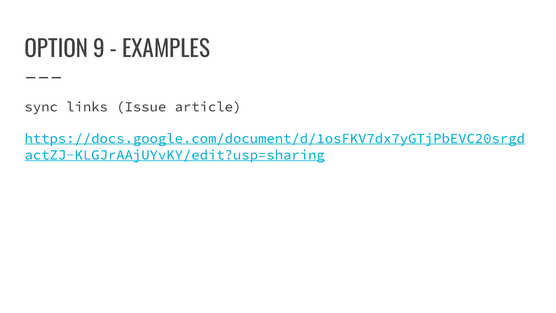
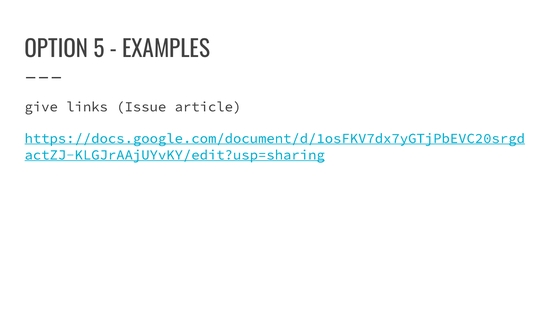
9: 9 -> 5
sync: sync -> give
